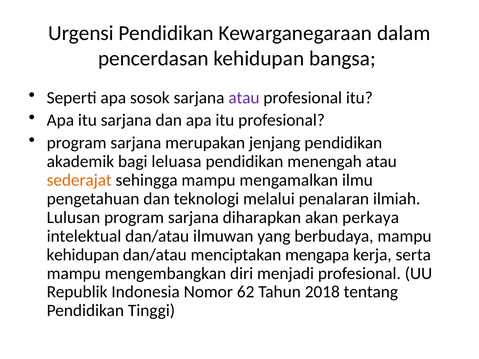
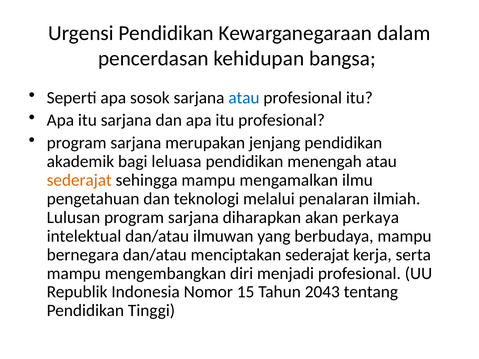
atau at (244, 98) colour: purple -> blue
kehidupan at (83, 255): kehidupan -> bernegara
menciptakan mengapa: mengapa -> sederajat
62: 62 -> 15
2018: 2018 -> 2043
